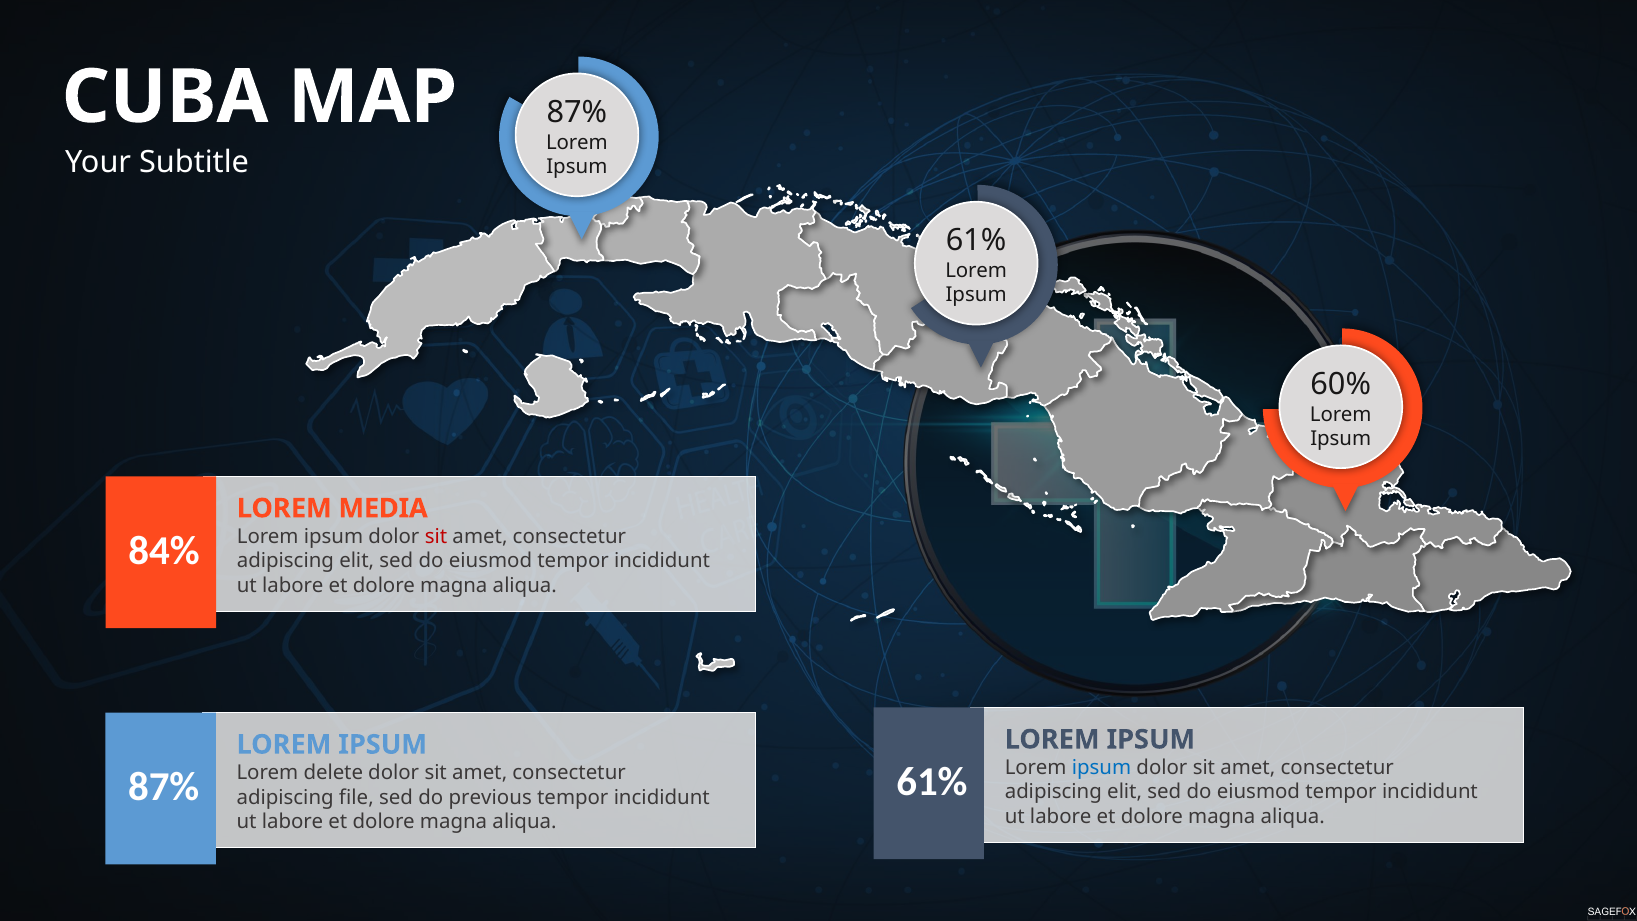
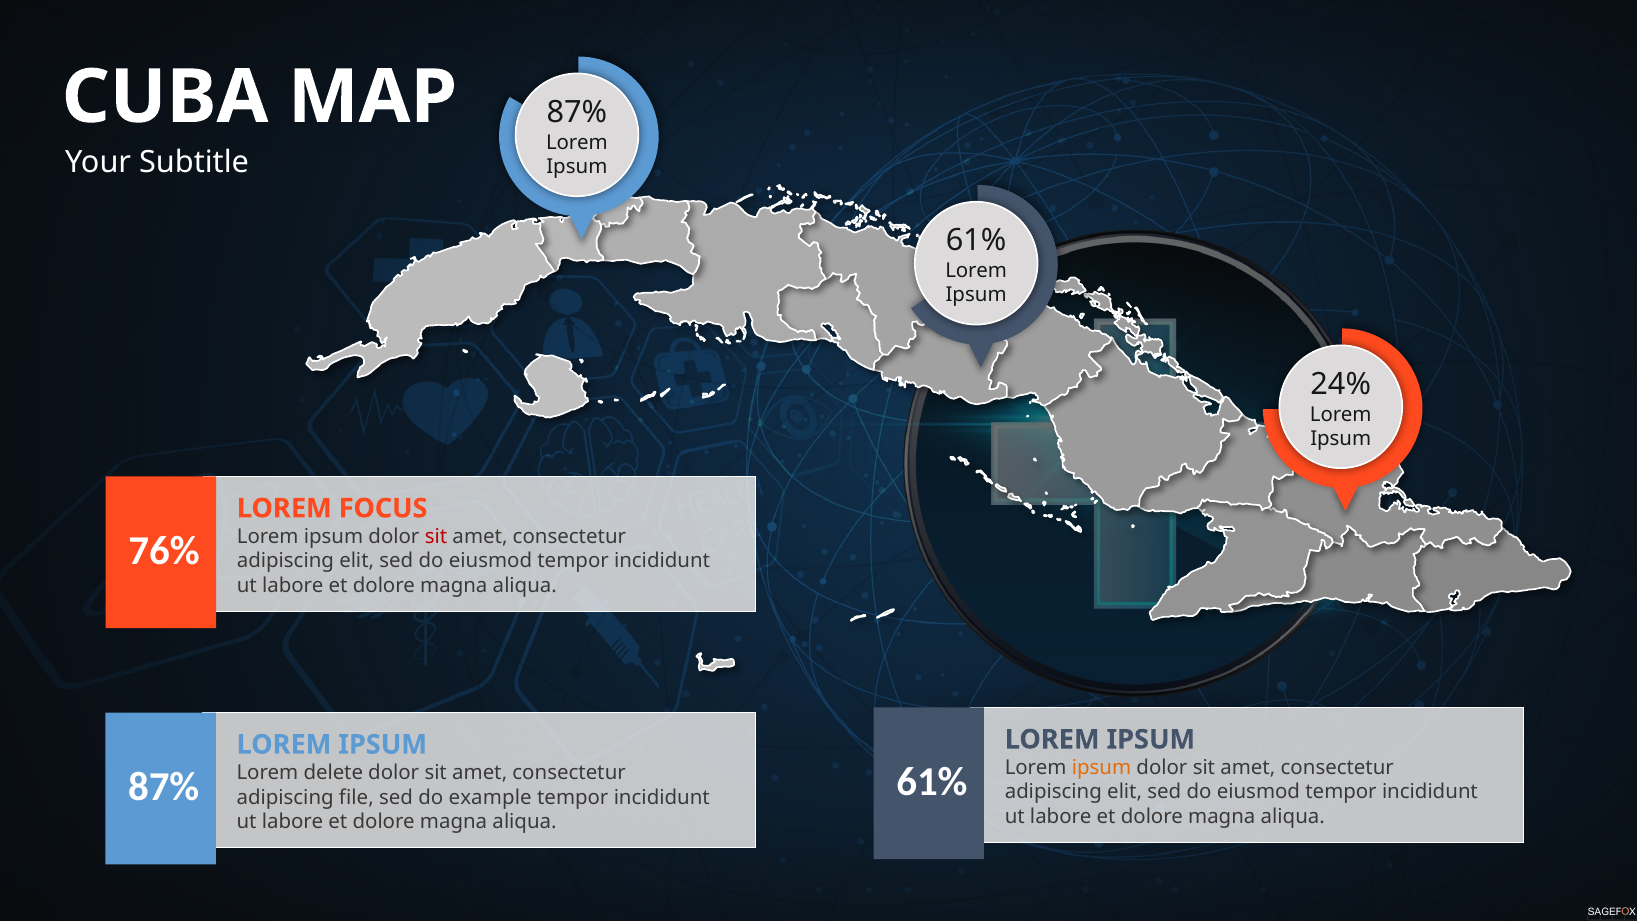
60%: 60% -> 24%
MEDIA: MEDIA -> FOCUS
84%: 84% -> 76%
ipsum at (1102, 768) colour: blue -> orange
previous: previous -> example
